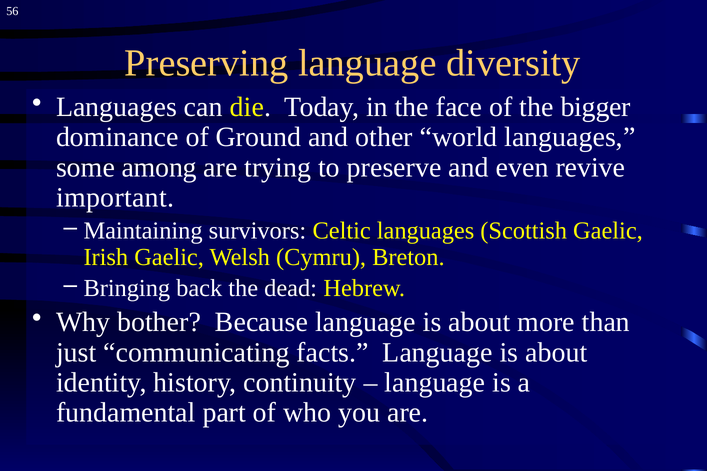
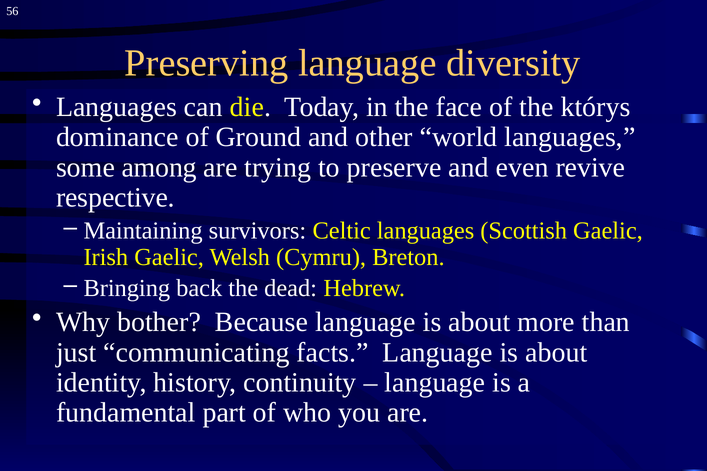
bigger: bigger -> którys
important: important -> respective
